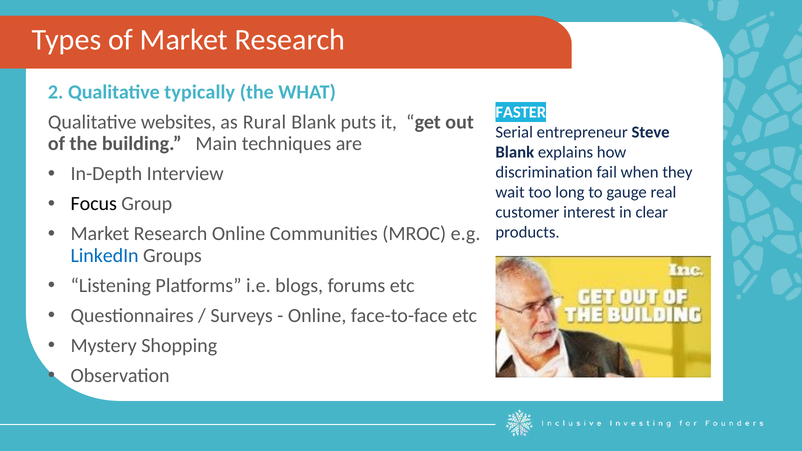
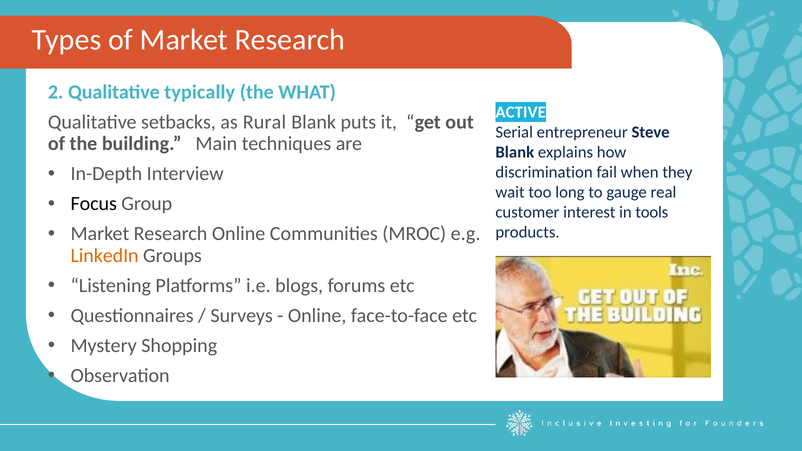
FASTER: FASTER -> ACTIVE
websites: websites -> setbacks
clear: clear -> tools
LinkedIn colour: blue -> orange
